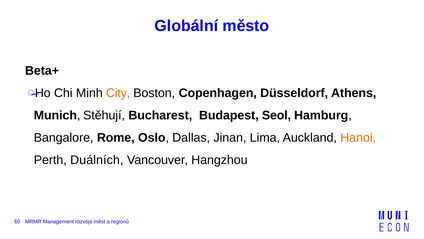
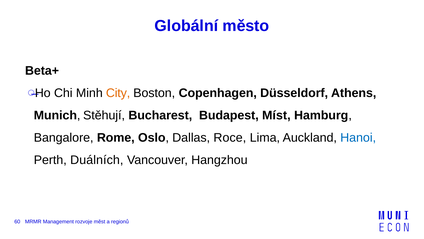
Seol: Seol -> Míst
Jinan: Jinan -> Roce
Hanoi colour: orange -> blue
